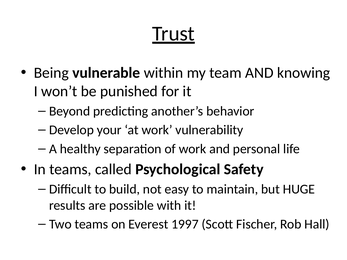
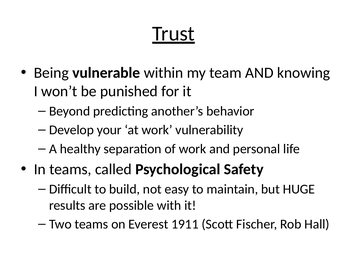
1997: 1997 -> 1911
